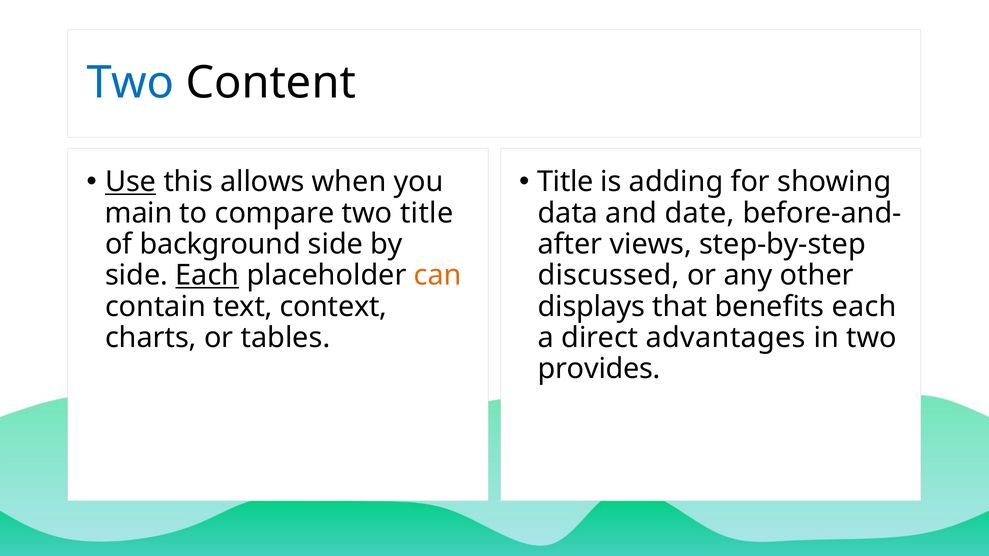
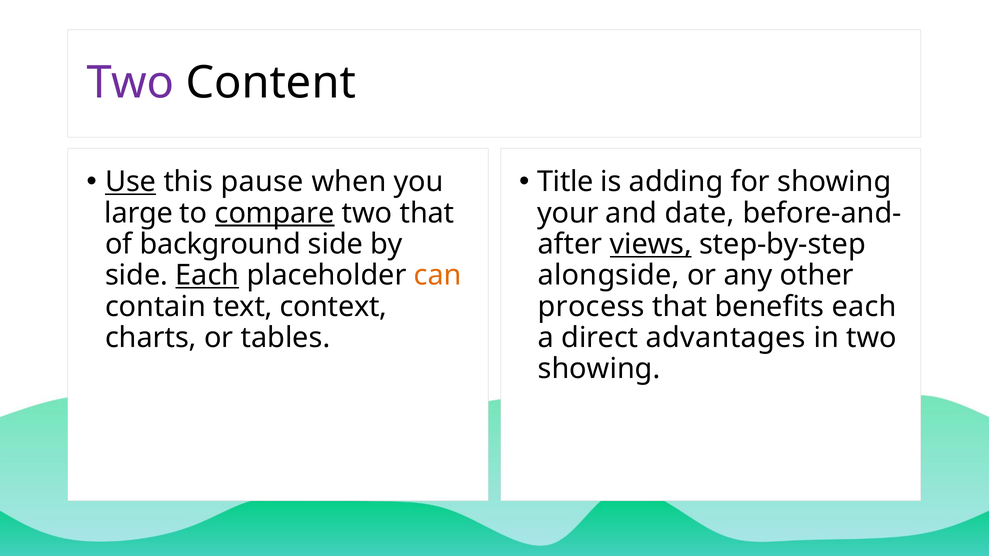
Two at (130, 83) colour: blue -> purple
allows: allows -> pause
main: main -> large
compare underline: none -> present
two title: title -> that
data: data -> your
views underline: none -> present
discussed: discussed -> alongside
displays: displays -> process
provides at (599, 369): provides -> showing
